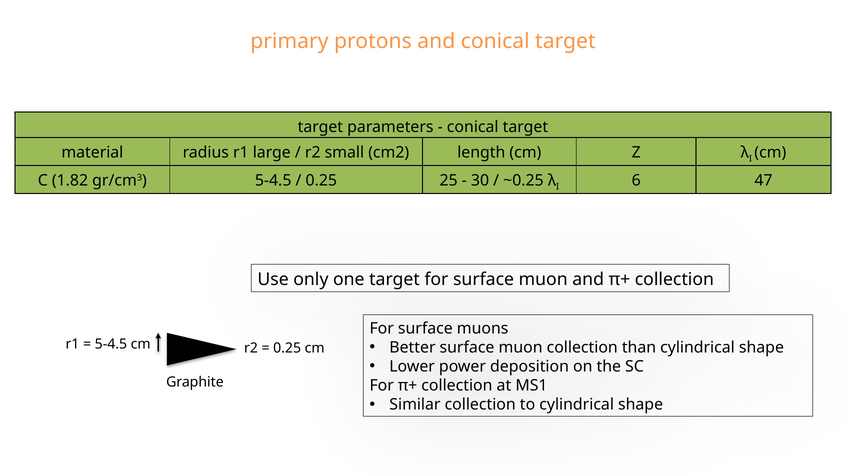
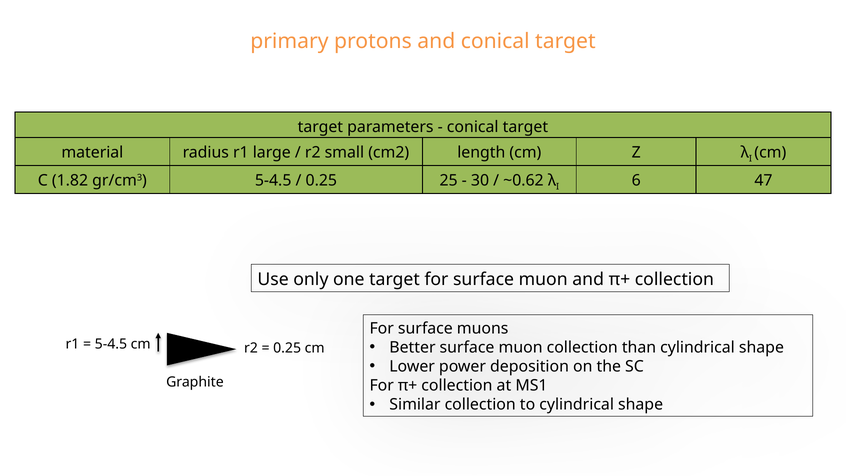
~0.25: ~0.25 -> ~0.62
